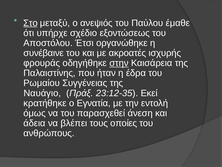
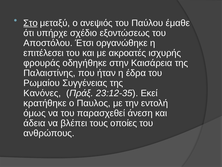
συνέβαινε: συνέβαινε -> επιτέλεσει
στην underline: present -> none
Ναυάγιο: Ναυάγιο -> Κανόνες
Εγνατία: Εγνατία -> Παυλος
